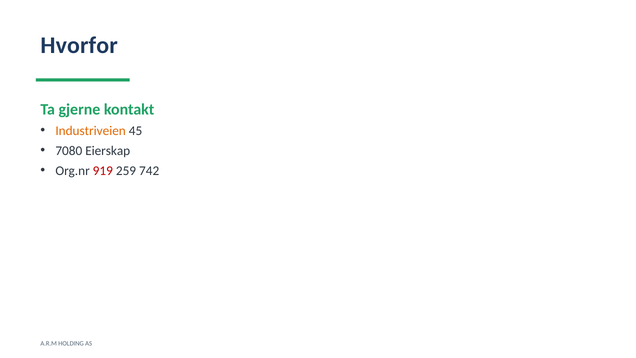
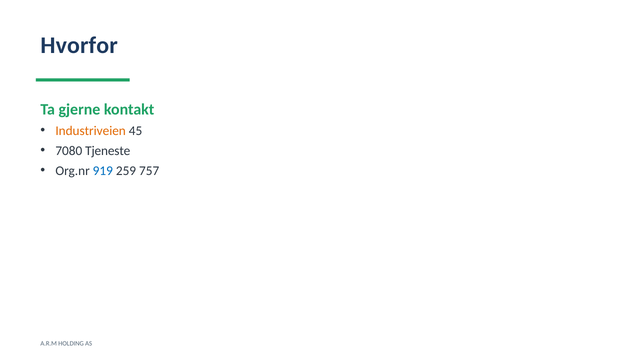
Eierskap: Eierskap -> Tjeneste
919 colour: red -> blue
742: 742 -> 757
